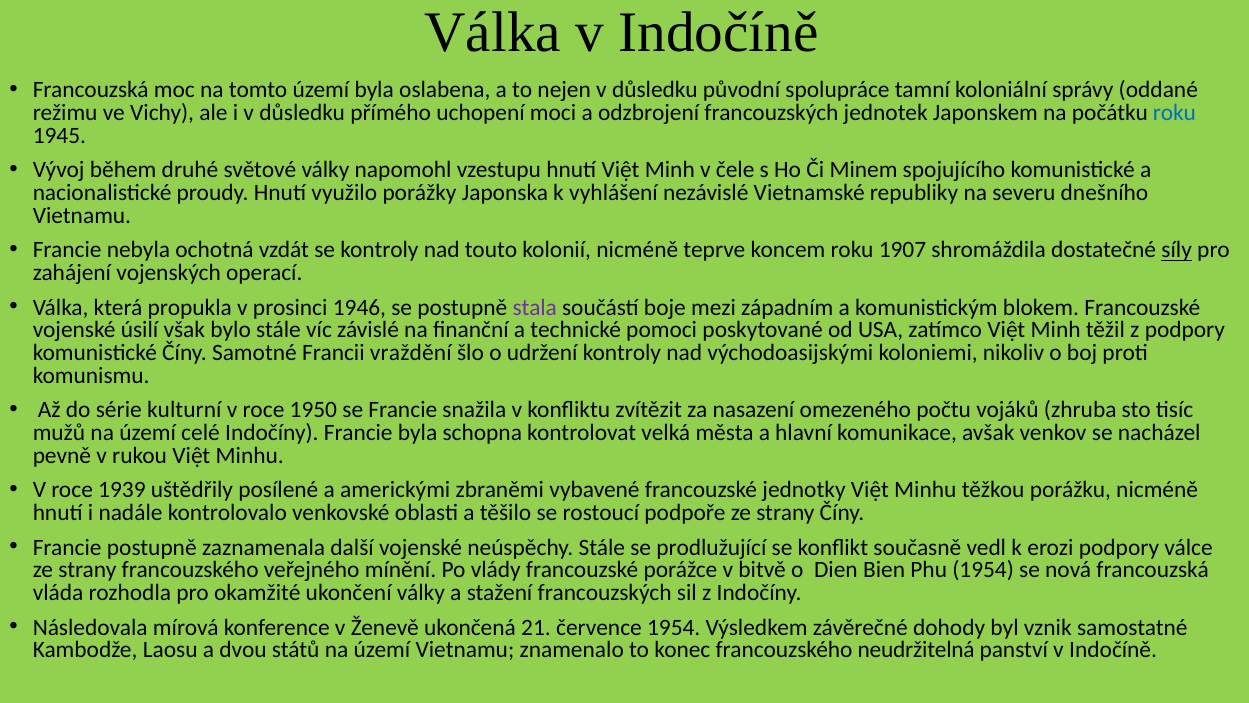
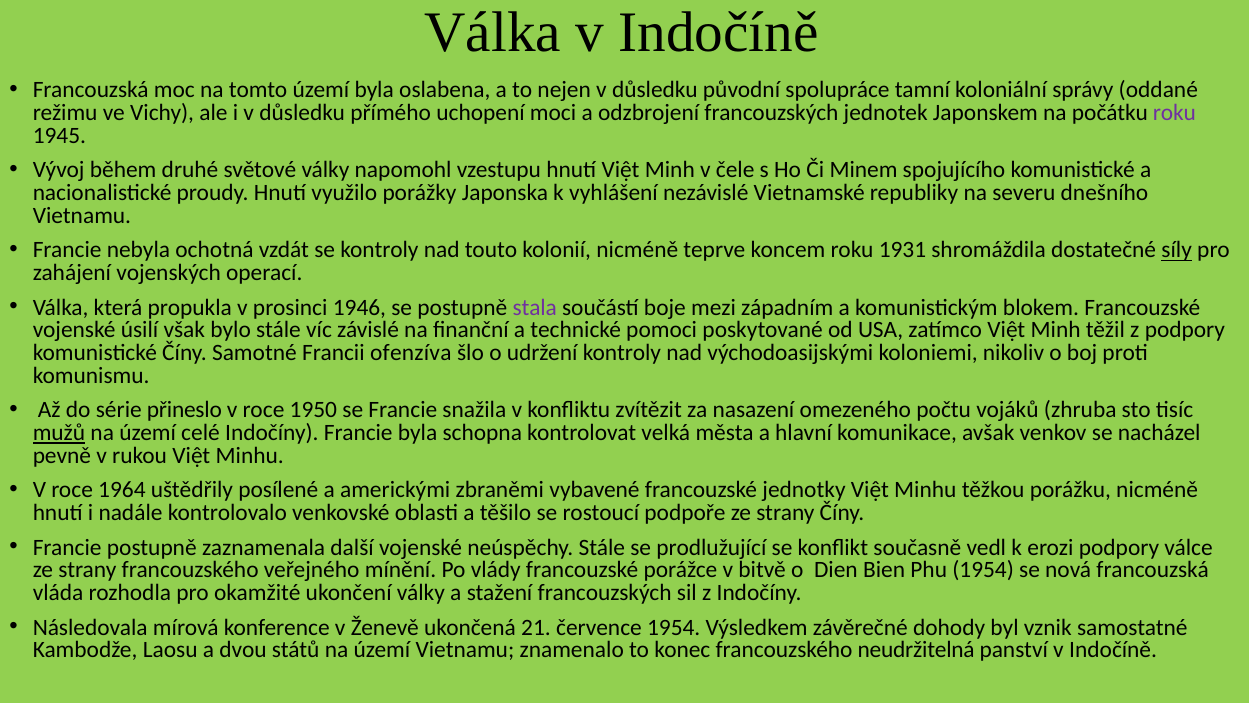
roku at (1174, 113) colour: blue -> purple
1907: 1907 -> 1931
vraždění: vraždění -> ofenzíva
kulturní: kulturní -> přineslo
mužů underline: none -> present
1939: 1939 -> 1964
